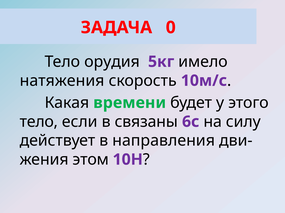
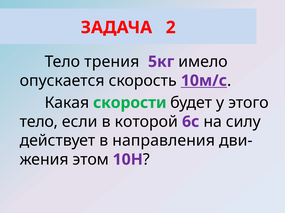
0: 0 -> 2
орудия: орудия -> трения
натяжения: натяжения -> опускается
10м/с underline: none -> present
времени: времени -> скорости
связаны: связаны -> которой
